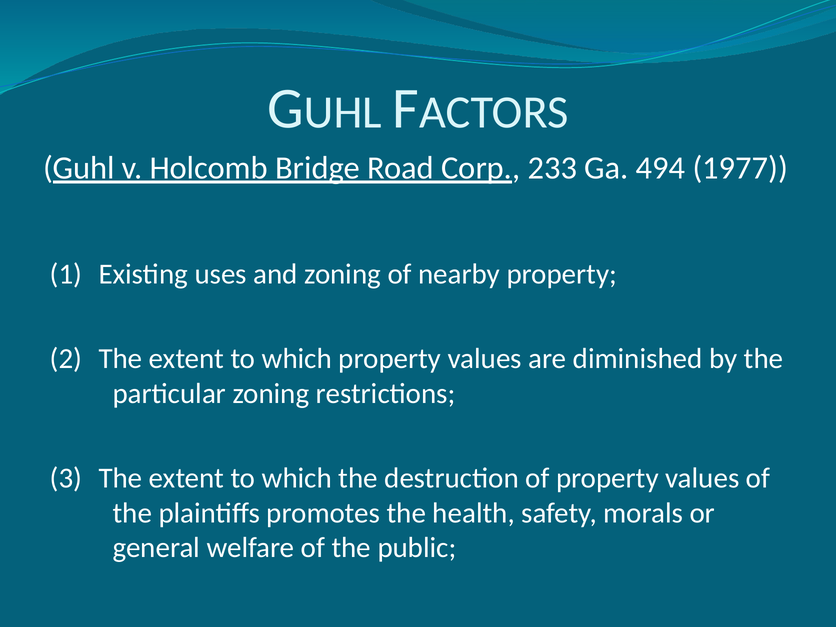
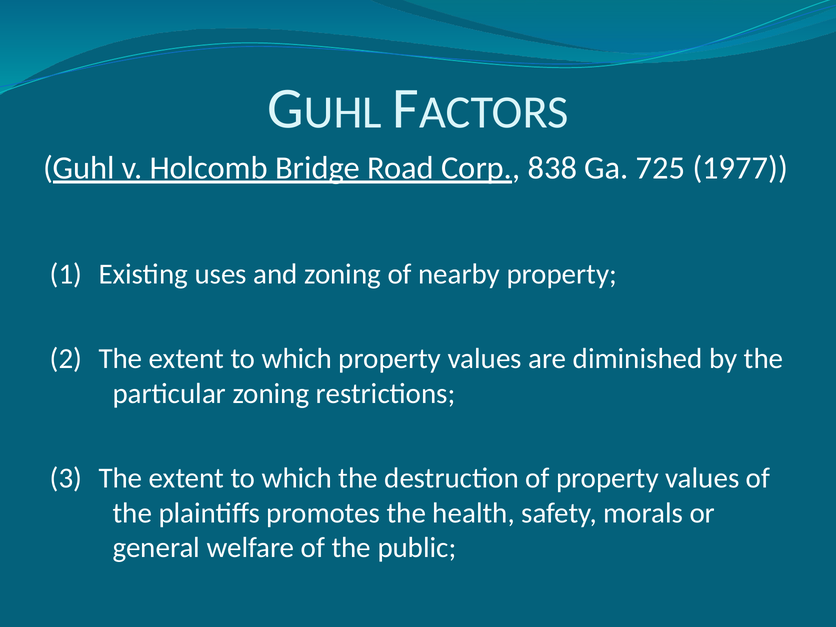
233: 233 -> 838
494: 494 -> 725
